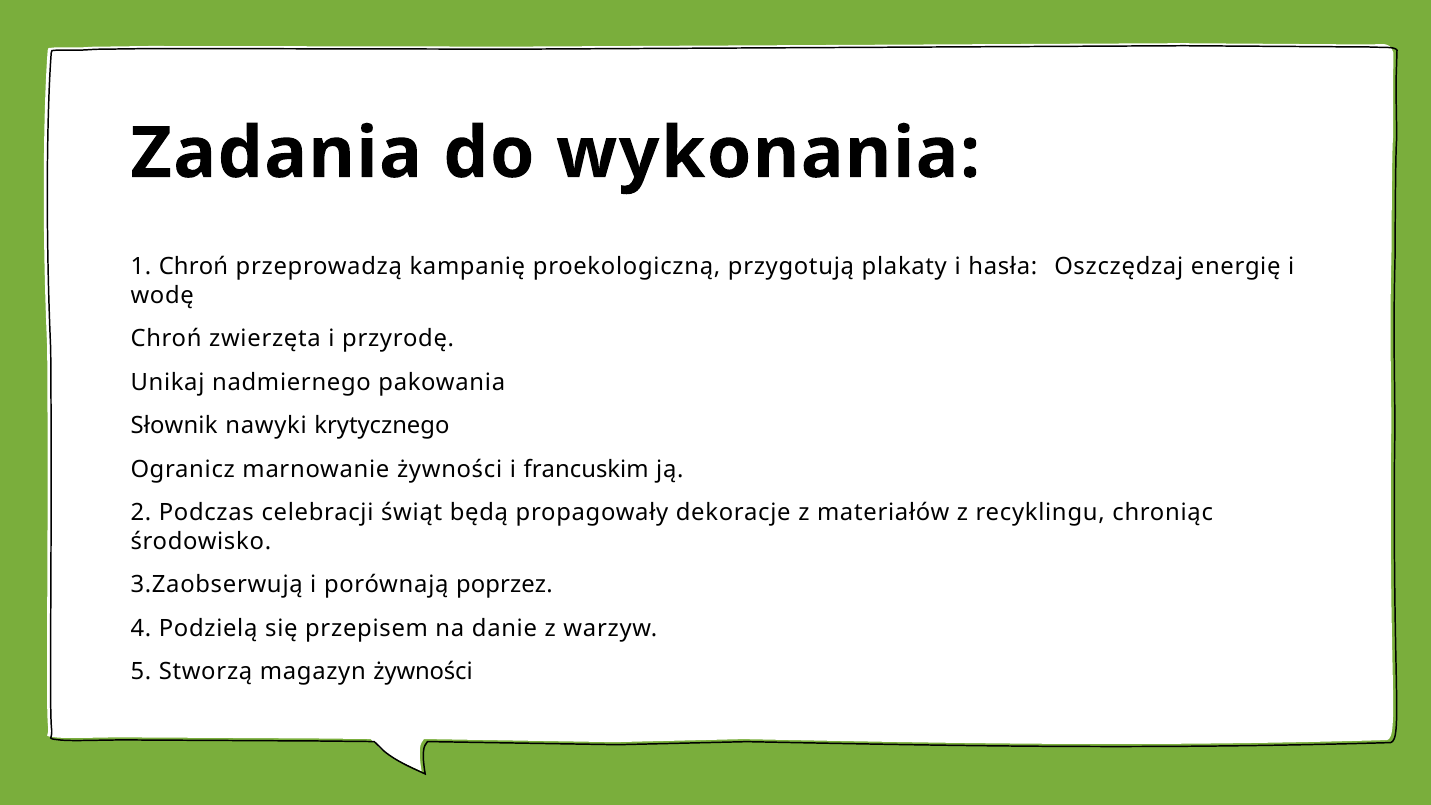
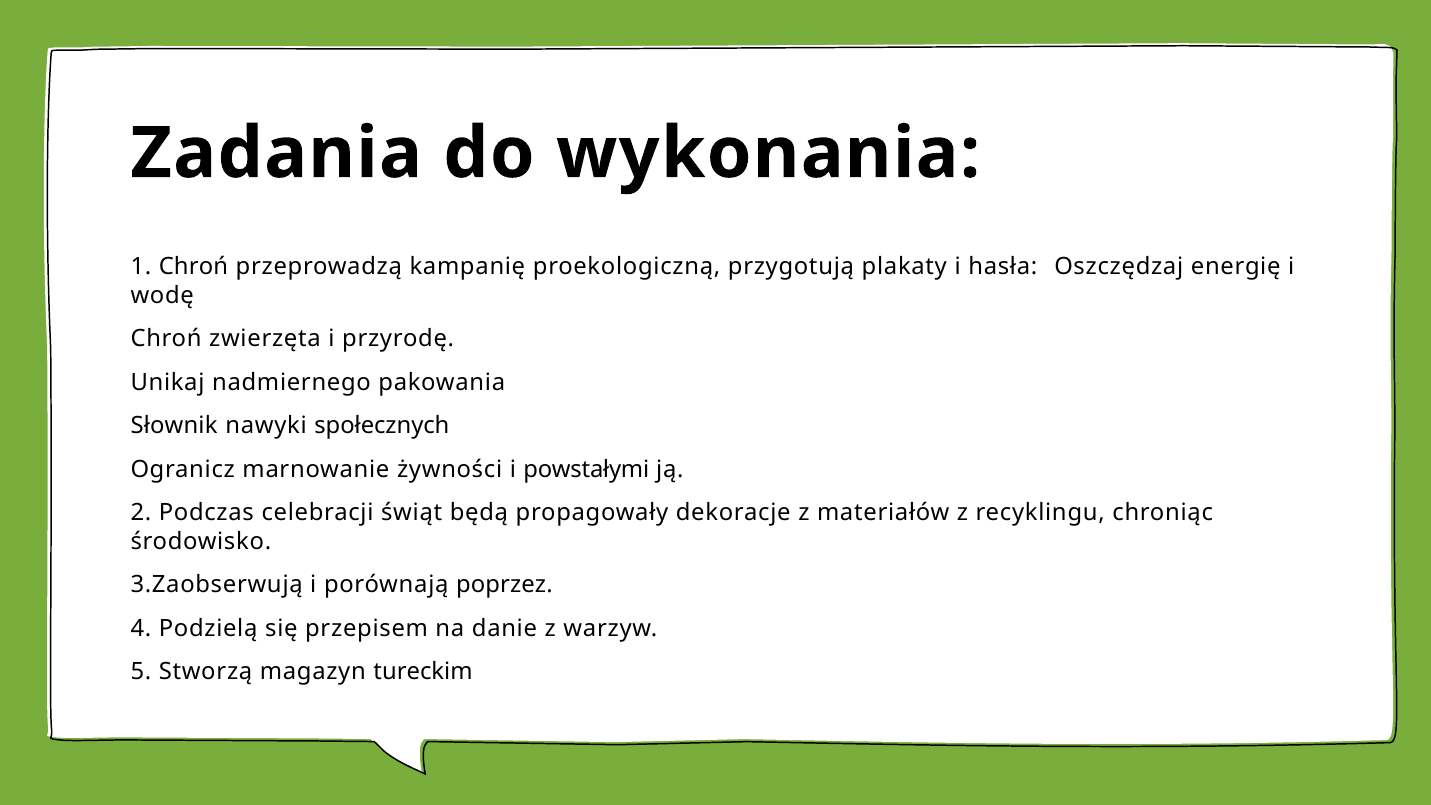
krytycznego: krytycznego -> społecznych
francuskim: francuskim -> powstałymi
magazyn żywności: żywności -> tureckim
